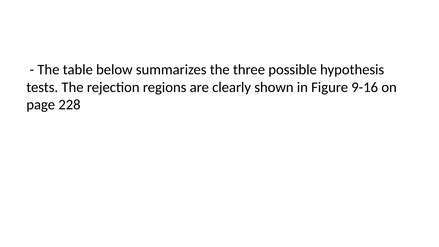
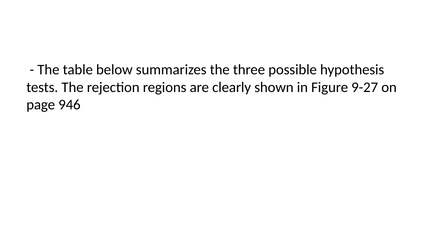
9-16: 9-16 -> 9-27
228: 228 -> 946
